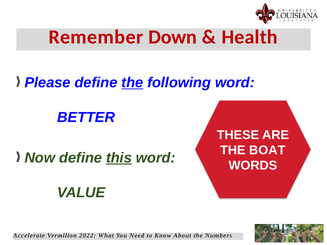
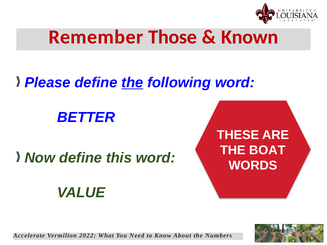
Down: Down -> Those
Health: Health -> Known
this underline: present -> none
